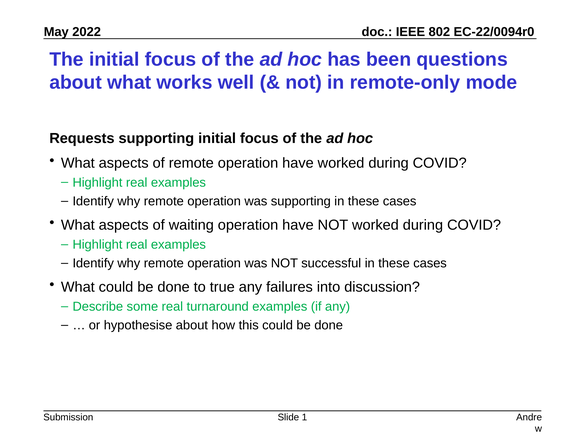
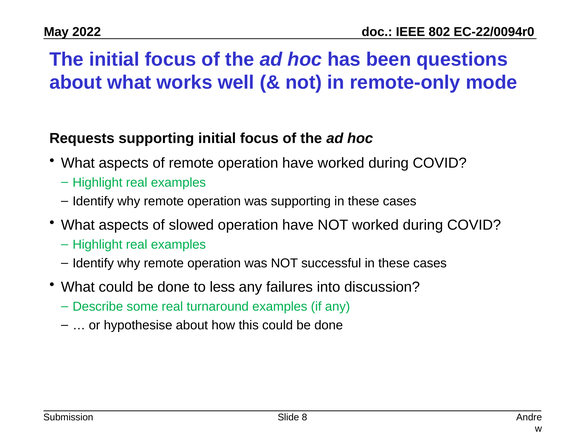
waiting: waiting -> slowed
true: true -> less
1: 1 -> 8
